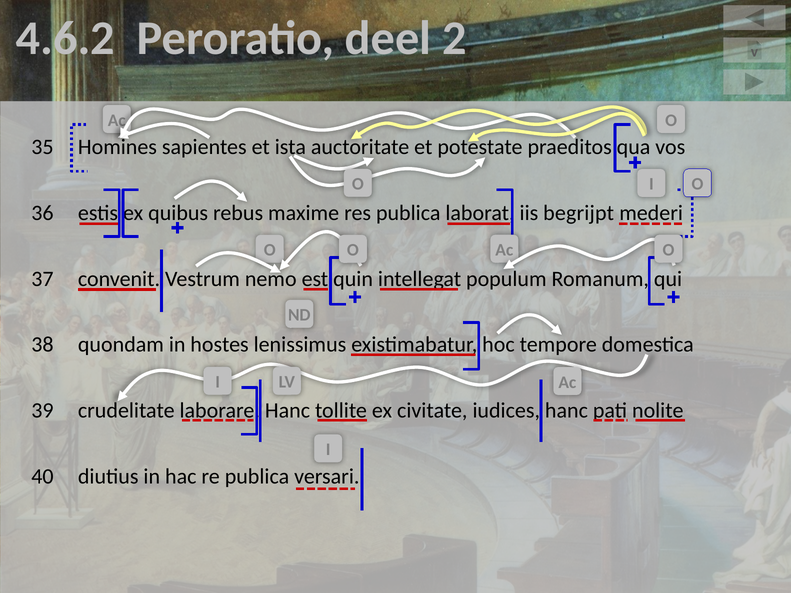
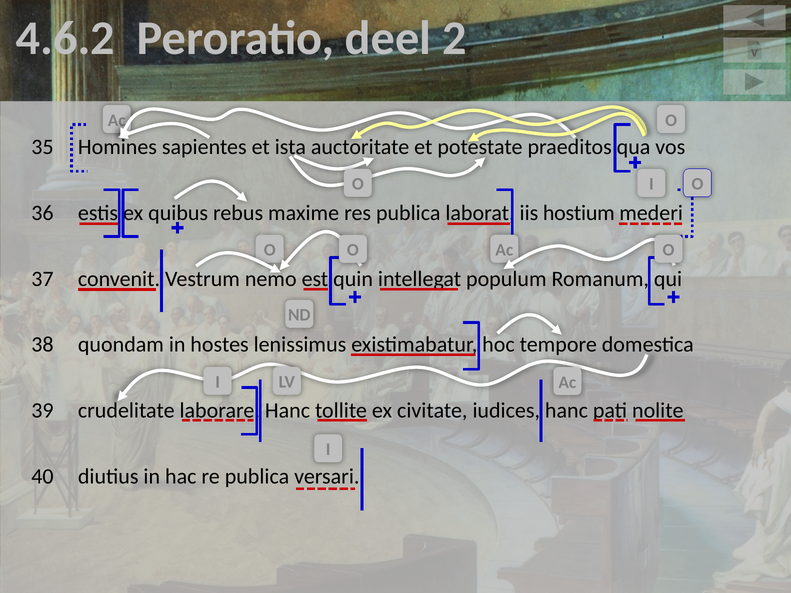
begrijpt: begrijpt -> hostium
